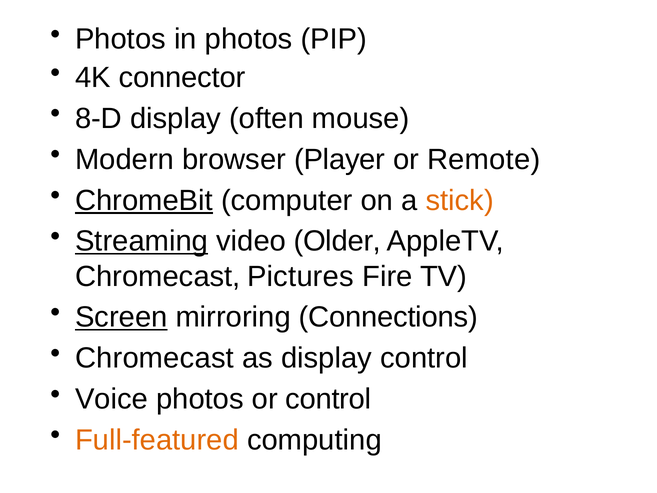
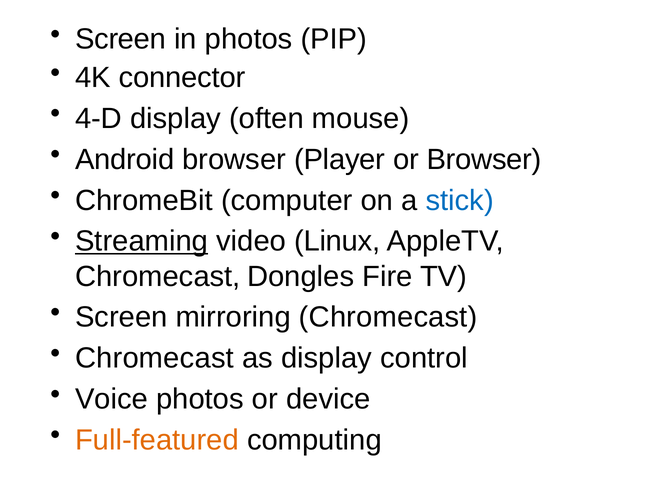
Photos at (120, 39): Photos -> Screen
8-D: 8-D -> 4-D
Modern: Modern -> Android
or Remote: Remote -> Browser
ChromeBit underline: present -> none
stick colour: orange -> blue
Older: Older -> Linux
Pictures: Pictures -> Dongles
Screen at (121, 317) underline: present -> none
mirroring Connections: Connections -> Chromecast
or control: control -> device
